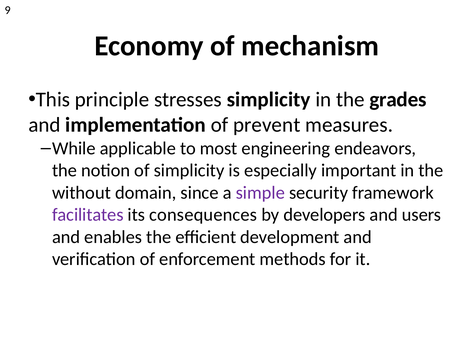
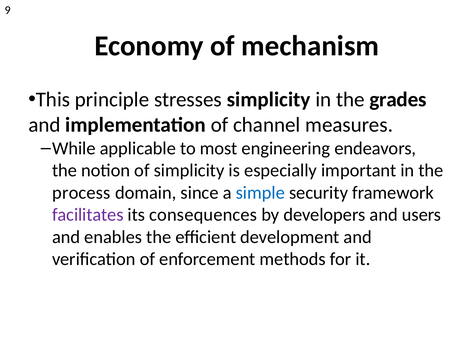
prevent: prevent -> channel
without: without -> process
simple colour: purple -> blue
